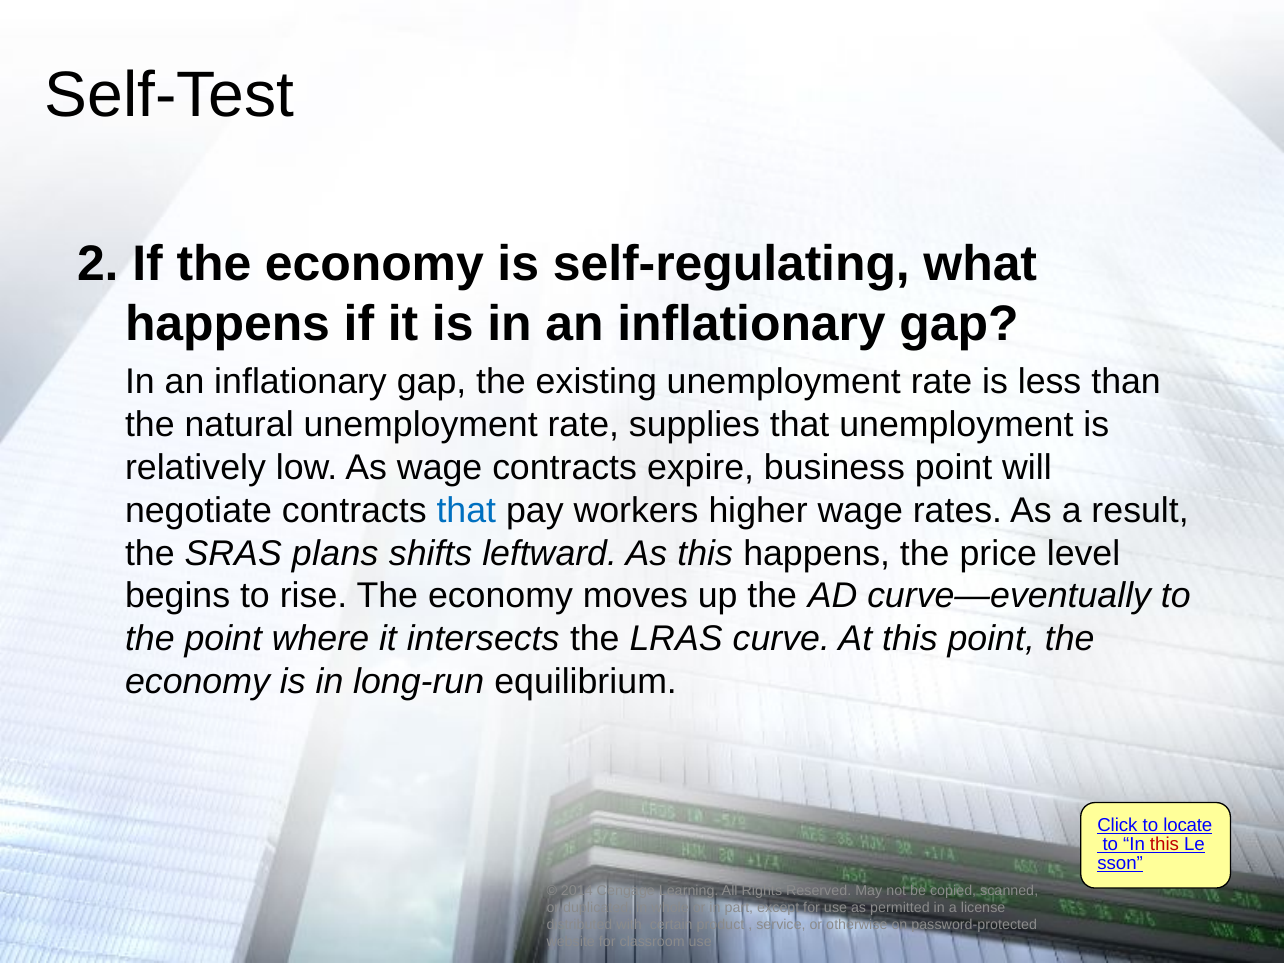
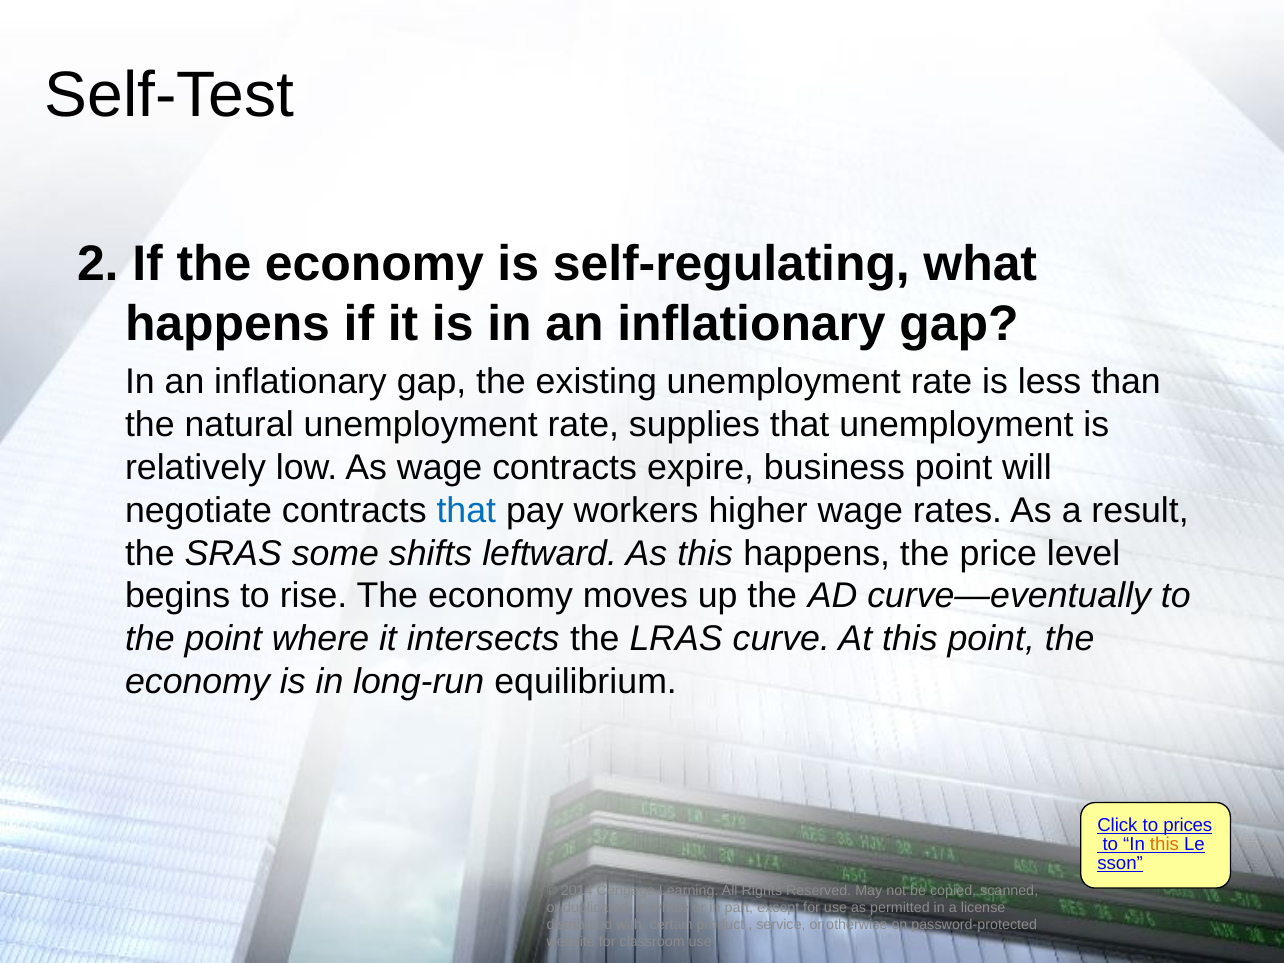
plans: plans -> some
locate: locate -> prices
this at (1164, 844) colour: red -> orange
